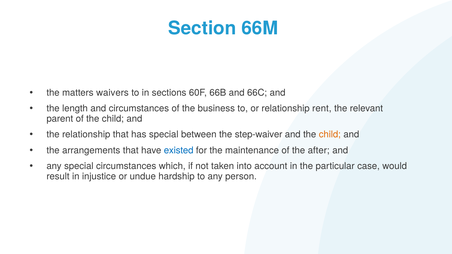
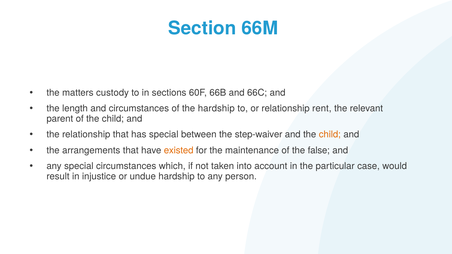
waivers: waivers -> custody
the business: business -> hardship
existed colour: blue -> orange
after: after -> false
